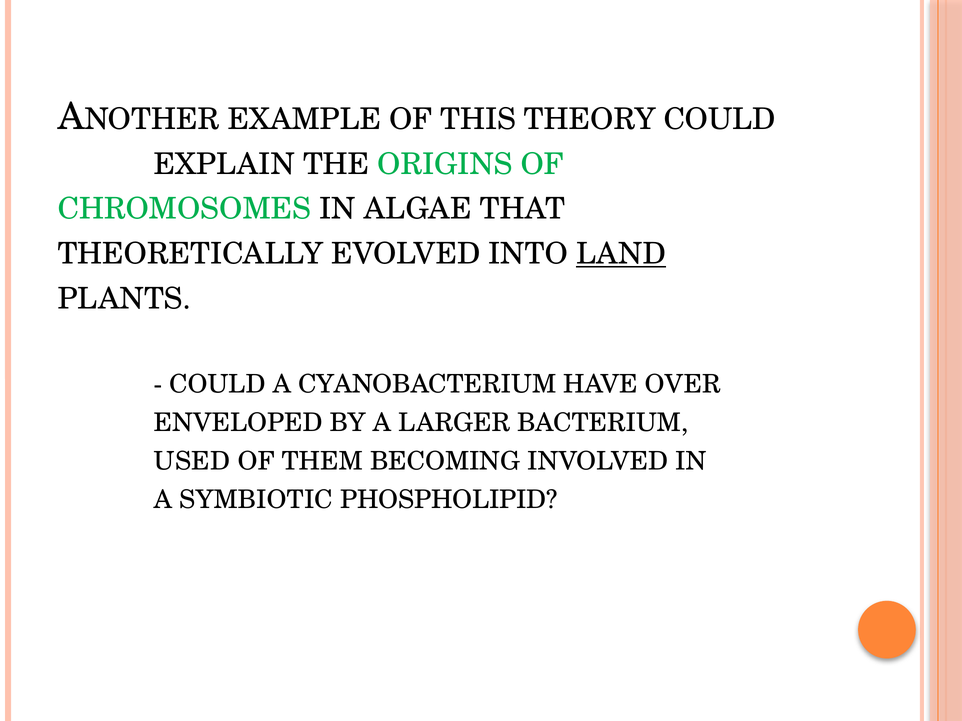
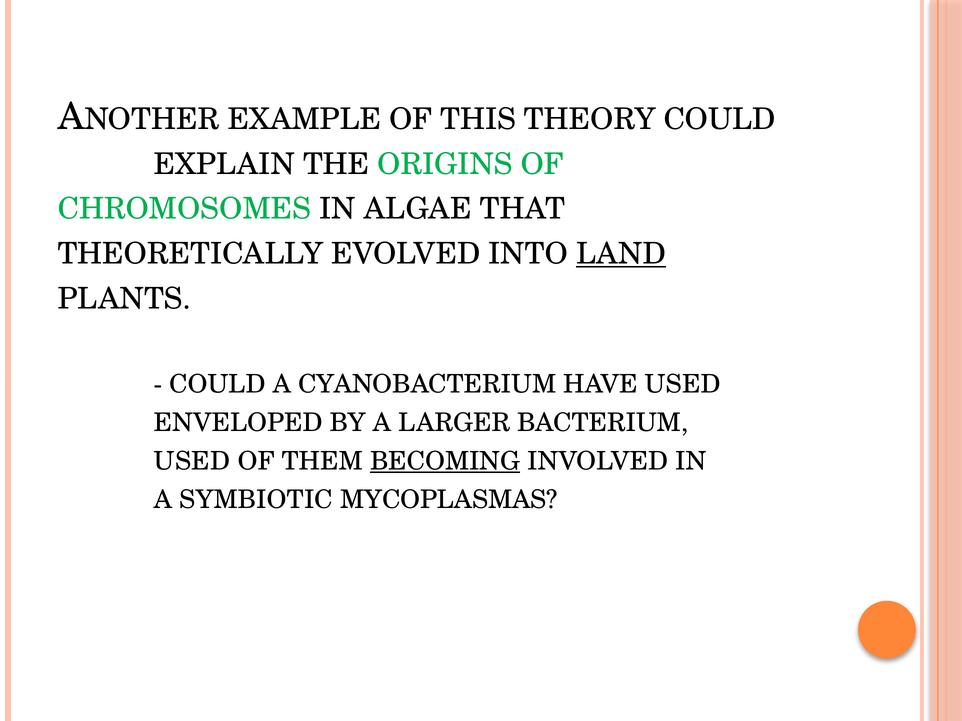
HAVE OVER: OVER -> USED
BECOMING underline: none -> present
PHOSPHOLIPID: PHOSPHOLIPID -> MYCOPLASMAS
